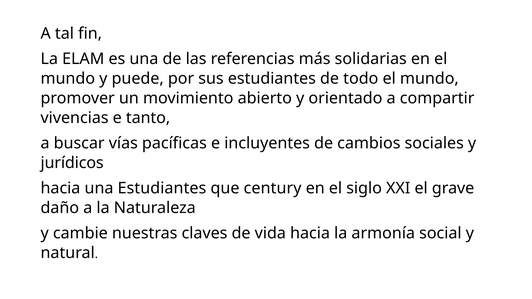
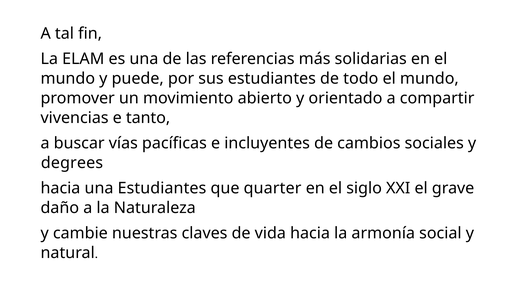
jurídicos: jurídicos -> degrees
century: century -> quarter
